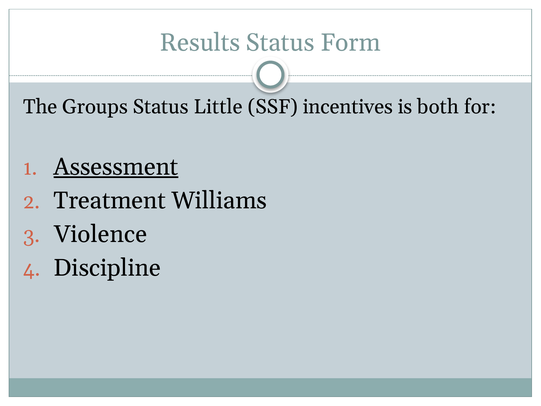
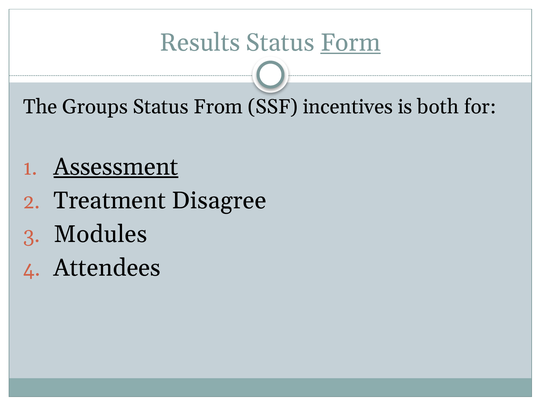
Form underline: none -> present
Little: Little -> From
Williams: Williams -> Disagree
Violence: Violence -> Modules
Discipline: Discipline -> Attendees
